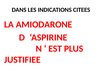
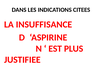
AMIODARONE: AMIODARONE -> INSUFFISANCE
